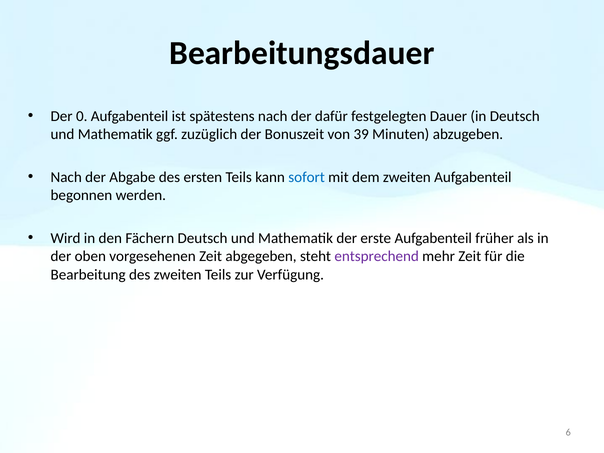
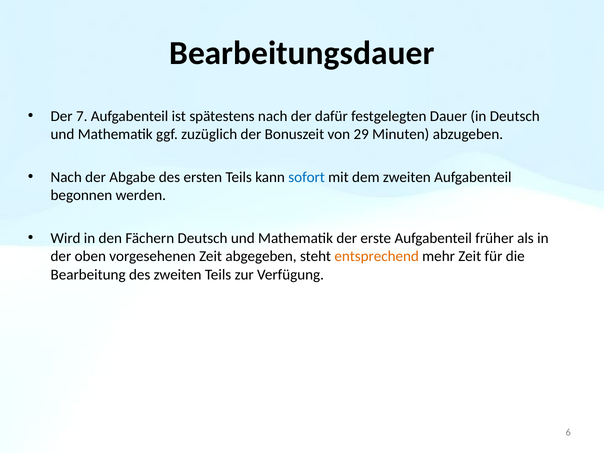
0: 0 -> 7
39: 39 -> 29
entsprechend colour: purple -> orange
